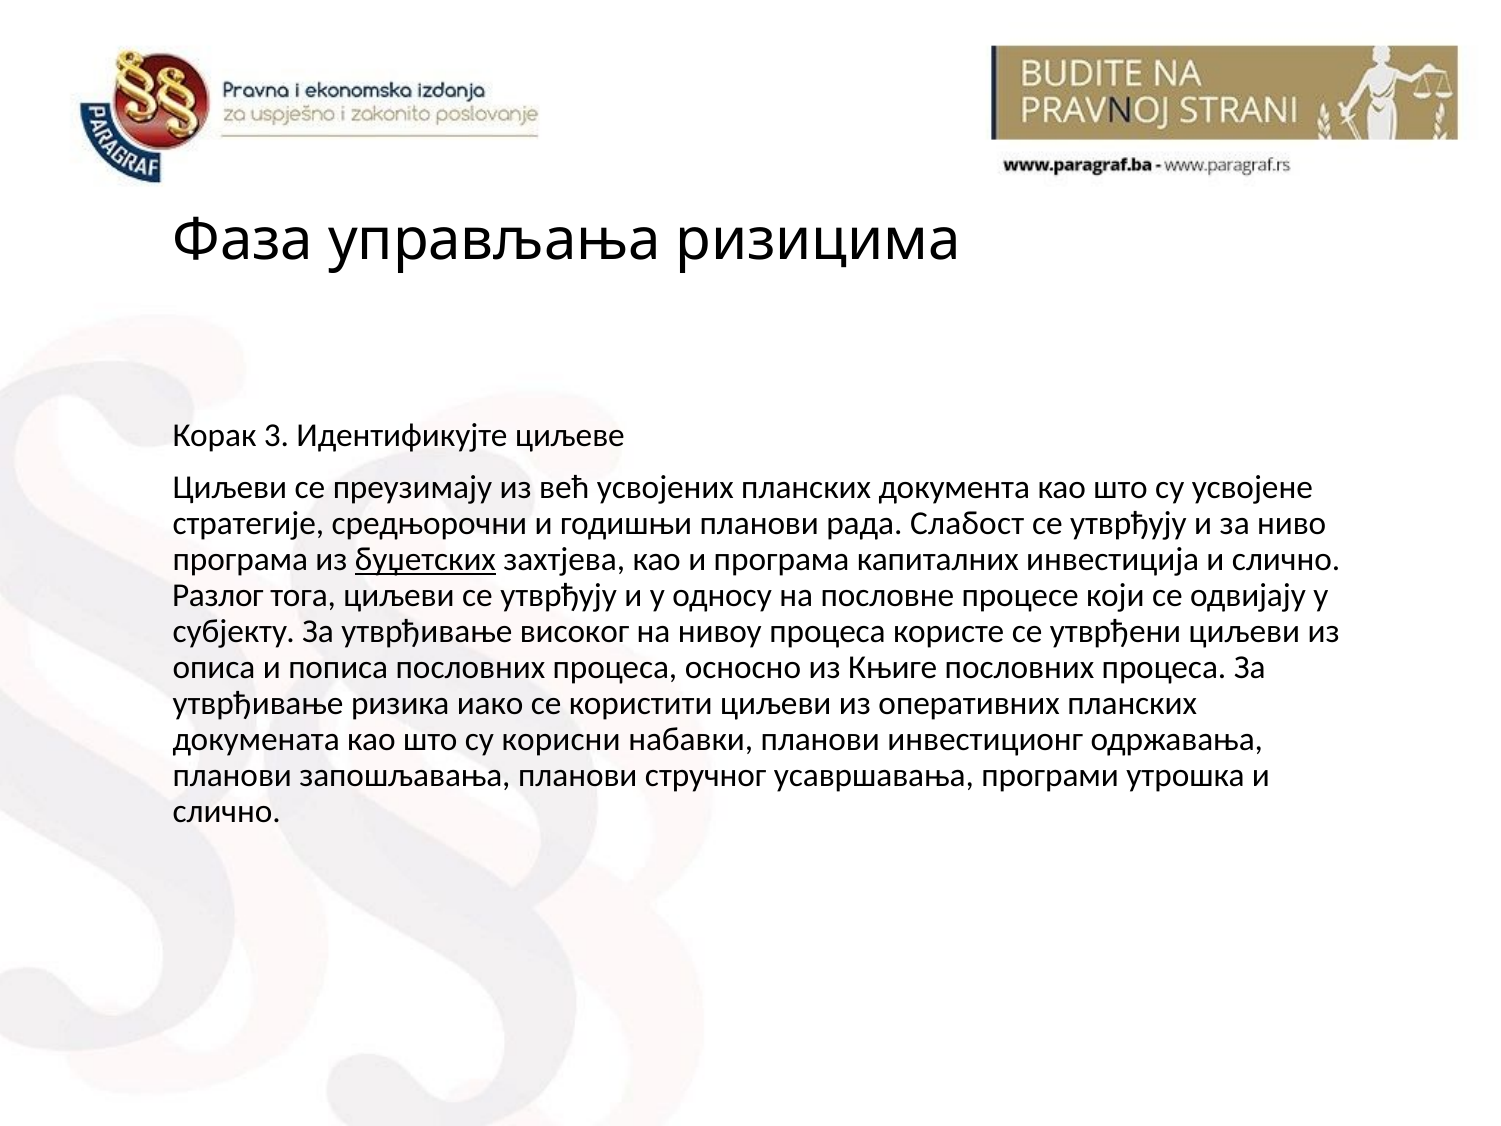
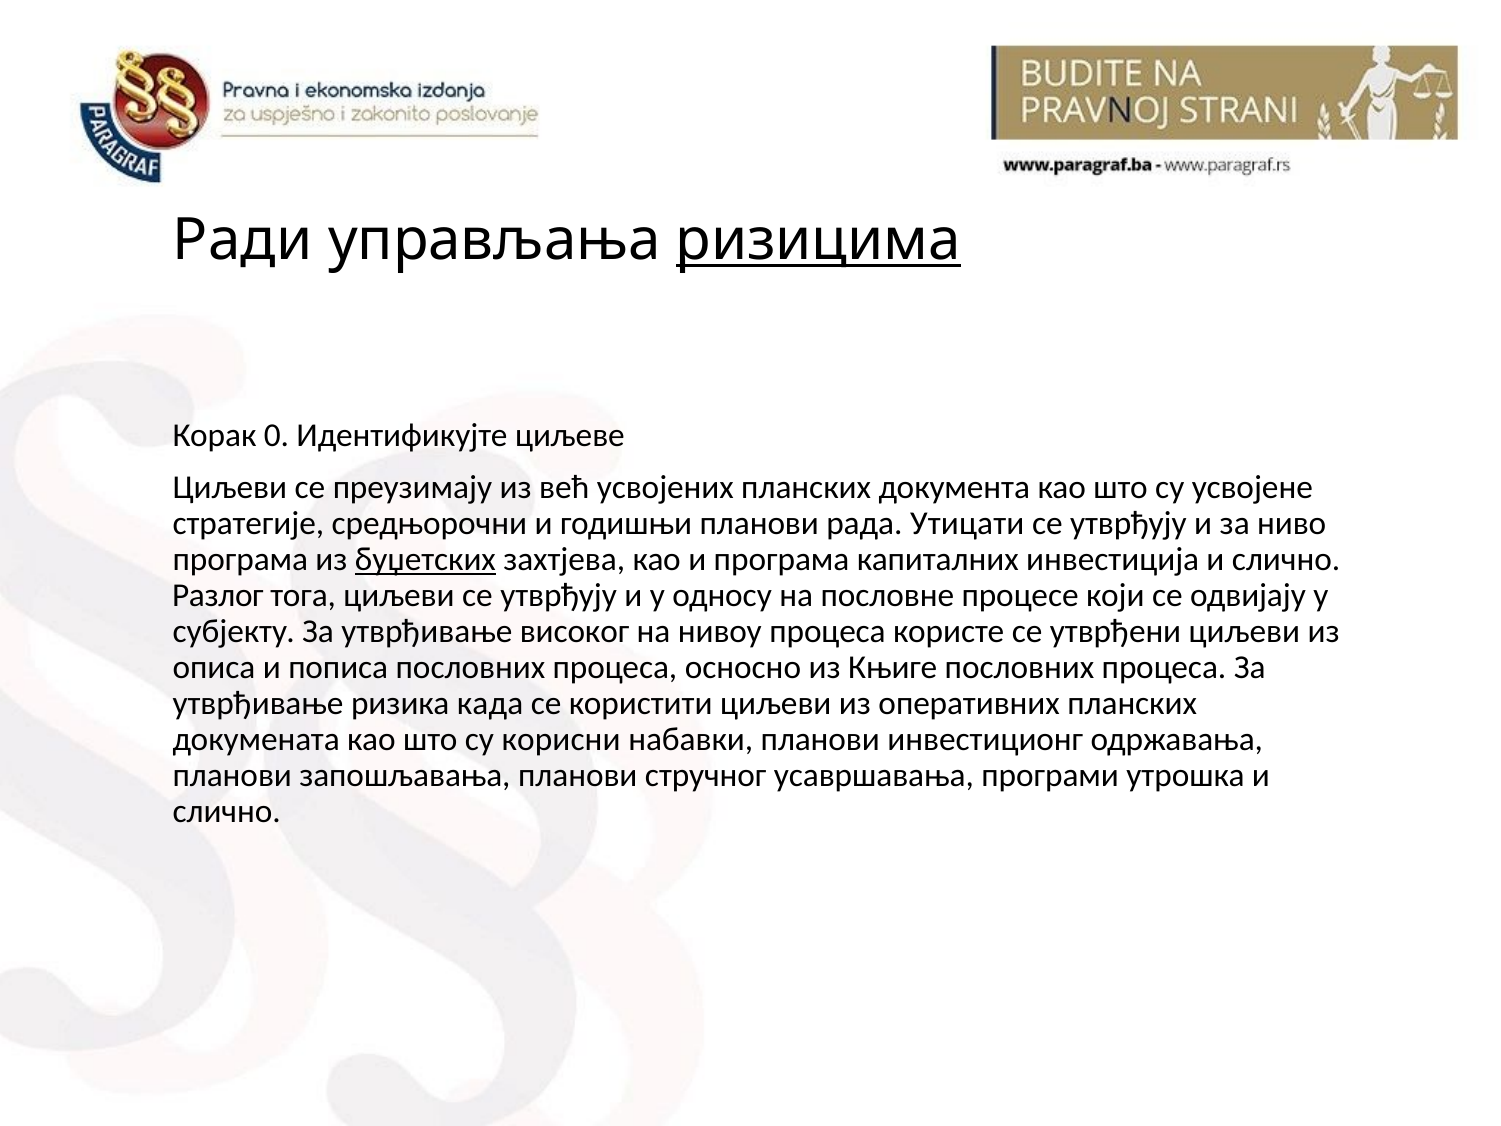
Фаза: Фаза -> Ради
ризицима underline: none -> present
3: 3 -> 0
Слабост: Слабост -> Утицати
иако: иако -> када
